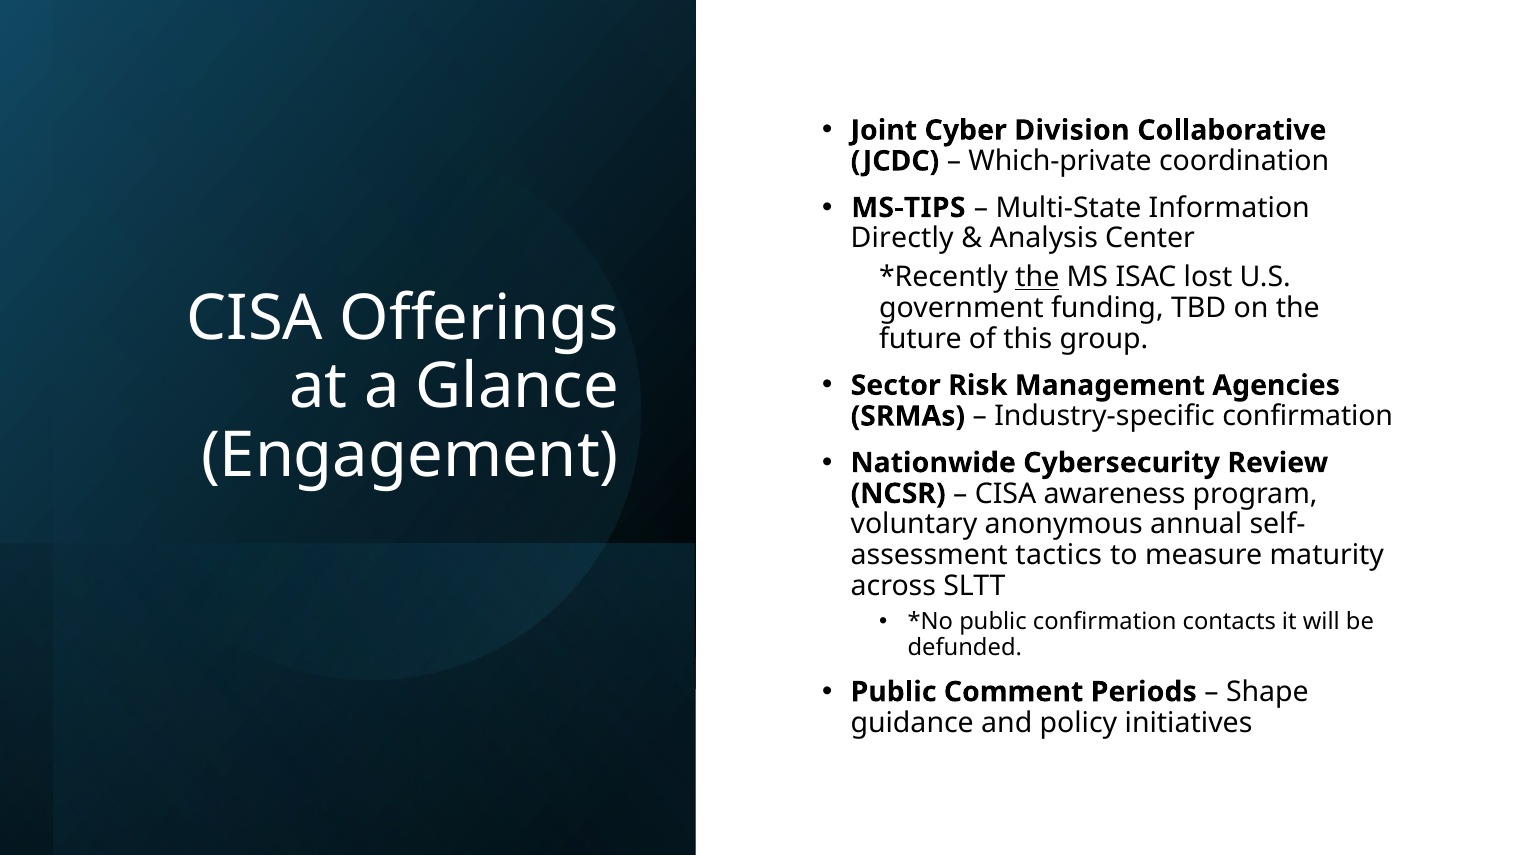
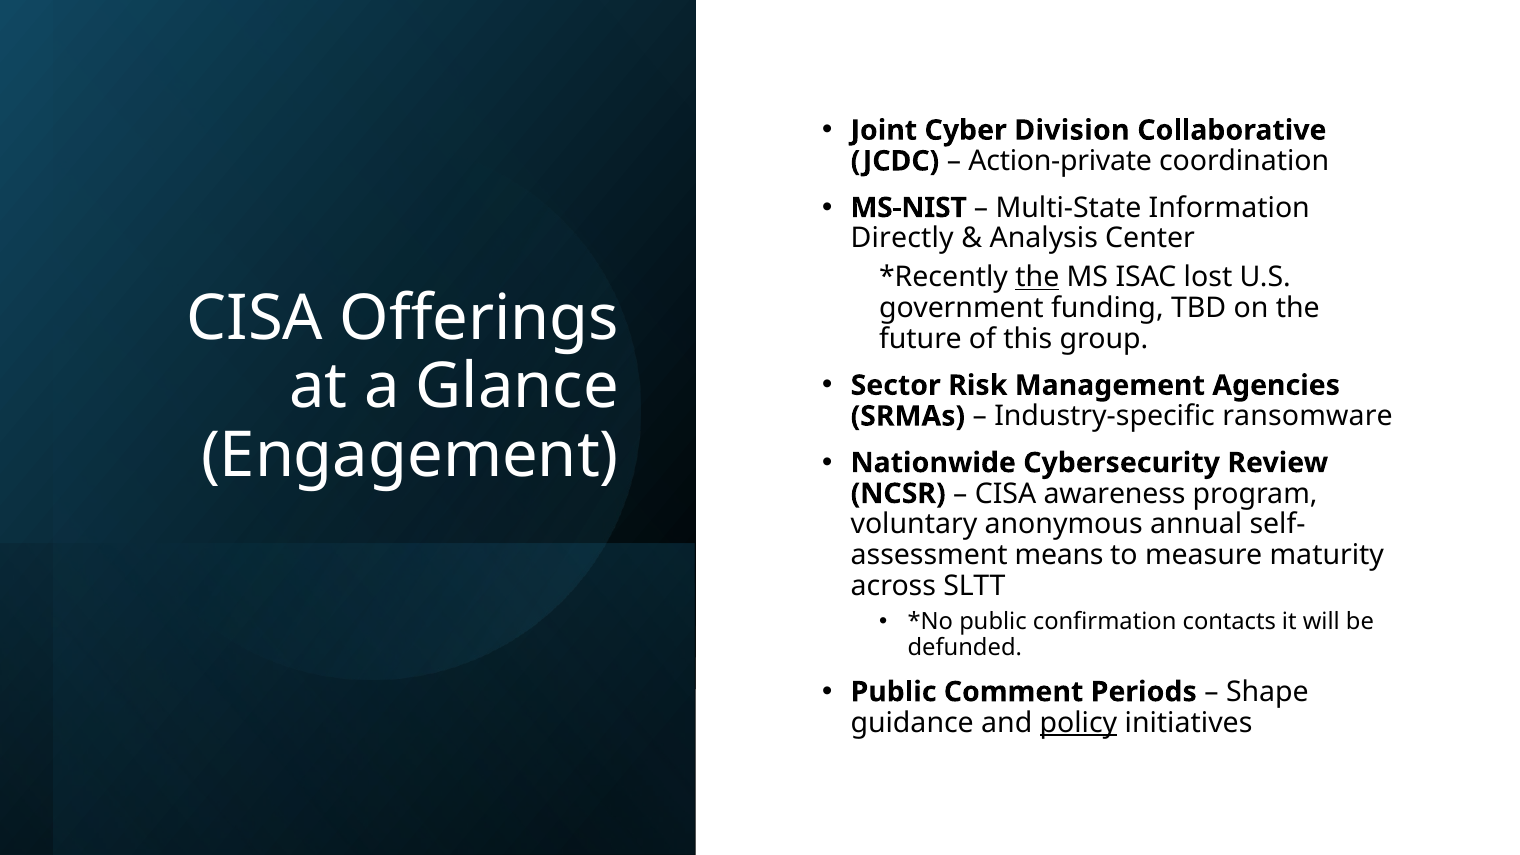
Which-private: Which-private -> Action-private
MS-TIPS: MS-TIPS -> MS-NIST
Industry-specific confirmation: confirmation -> ransomware
tactics: tactics -> means
policy underline: none -> present
